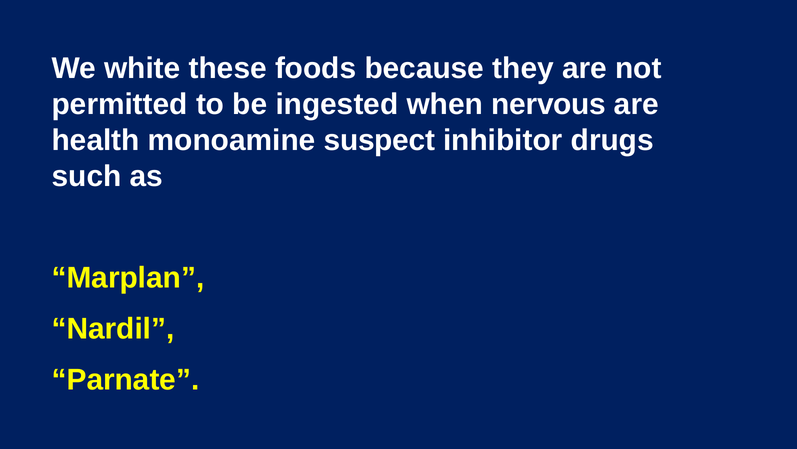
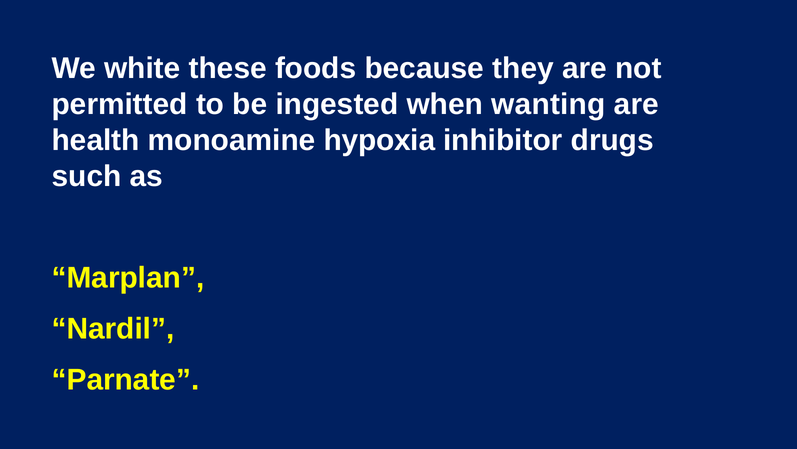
nervous: nervous -> wanting
suspect: suspect -> hypoxia
